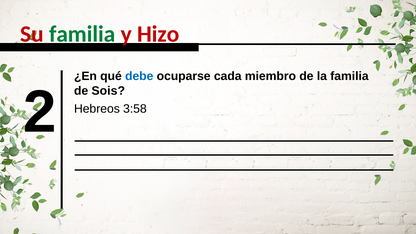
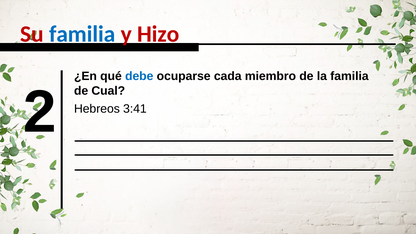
familia at (82, 34) colour: green -> blue
3:58: 3:58 -> 3:41
Sois: Sois -> Cual
